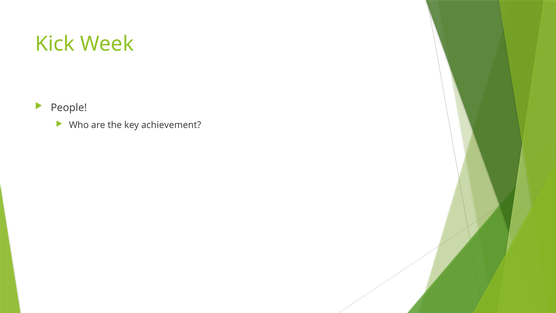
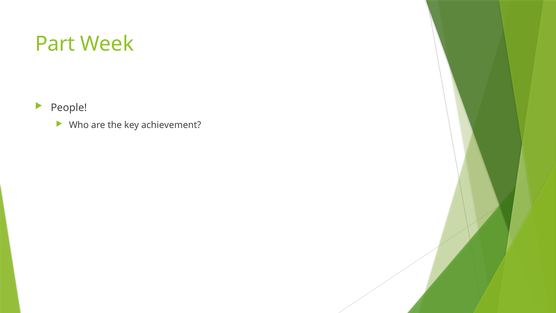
Kick: Kick -> Part
